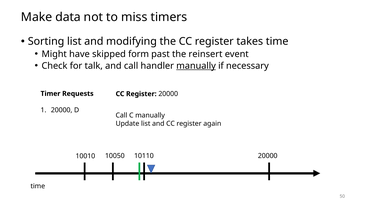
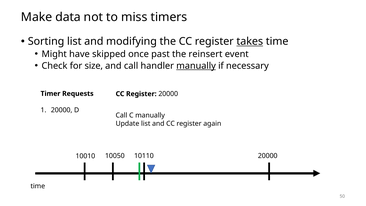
takes underline: none -> present
form: form -> once
talk: talk -> size
